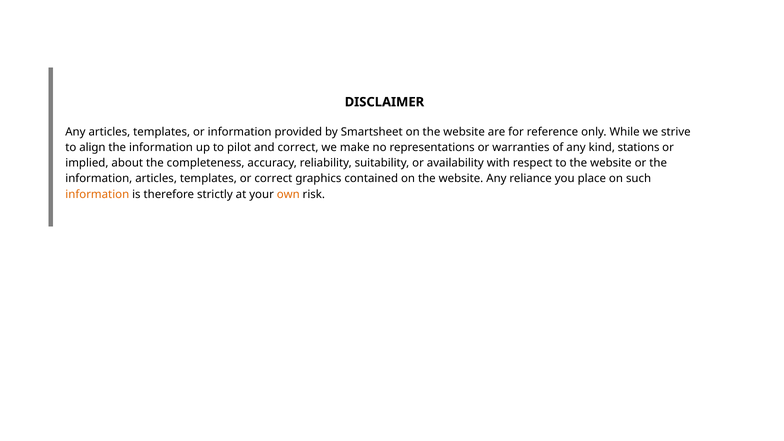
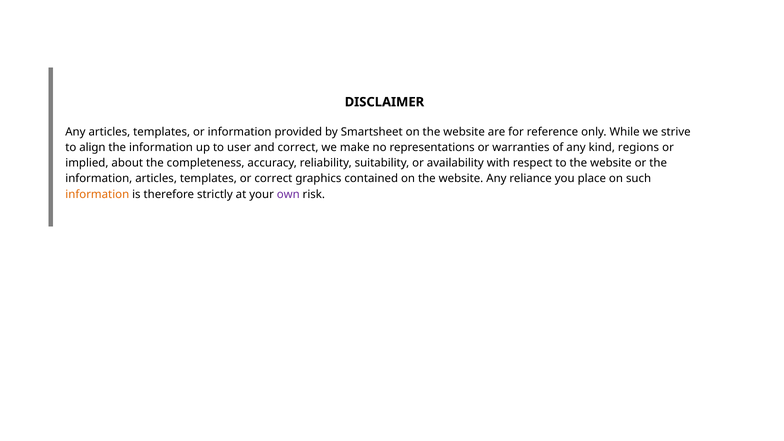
pilot: pilot -> user
stations: stations -> regions
own colour: orange -> purple
